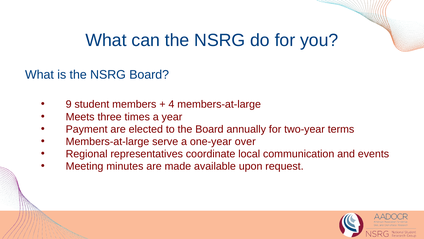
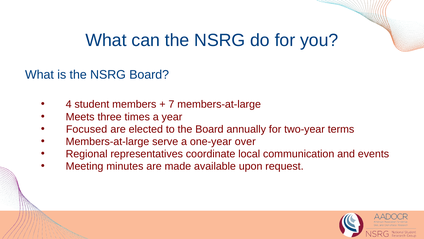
9: 9 -> 4
4: 4 -> 7
Payment: Payment -> Focused
